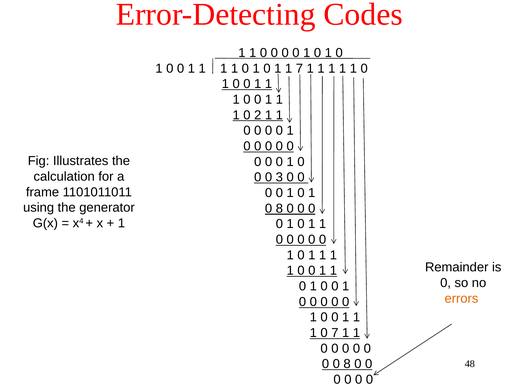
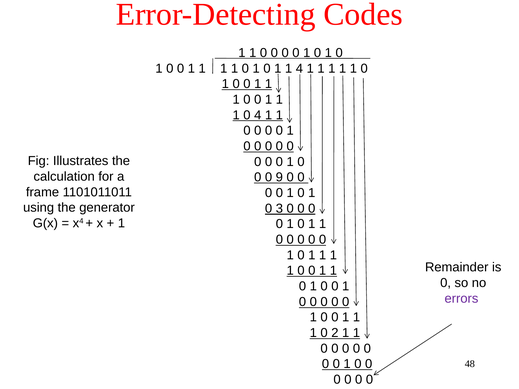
1 7: 7 -> 4
0 2: 2 -> 4
3: 3 -> 9
8 at (279, 209): 8 -> 3
errors colour: orange -> purple
0 7: 7 -> 2
8 at (347, 364): 8 -> 1
